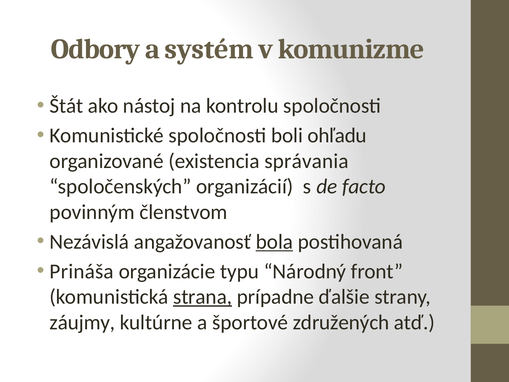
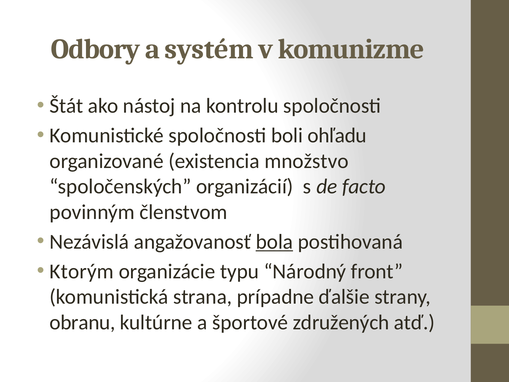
správania: správania -> množstvo
Prináša: Prináša -> Ktorým
strana underline: present -> none
záujmy: záujmy -> obranu
